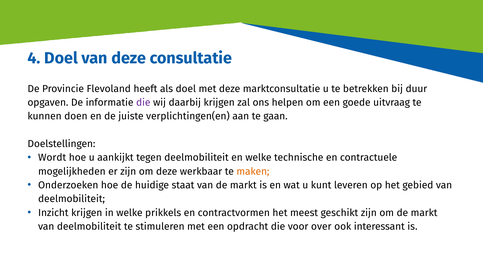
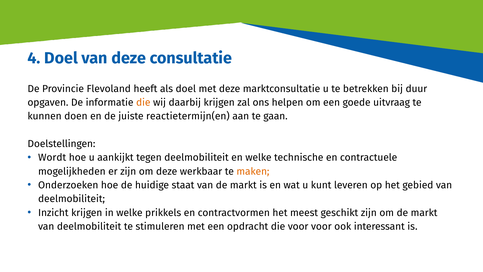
die at (143, 102) colour: purple -> orange
verplichtingen(en: verplichtingen(en -> reactietermijn(en
voor over: over -> voor
